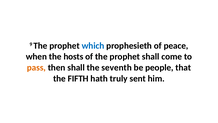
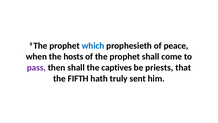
pass colour: orange -> purple
seventh: seventh -> captives
people: people -> priests
